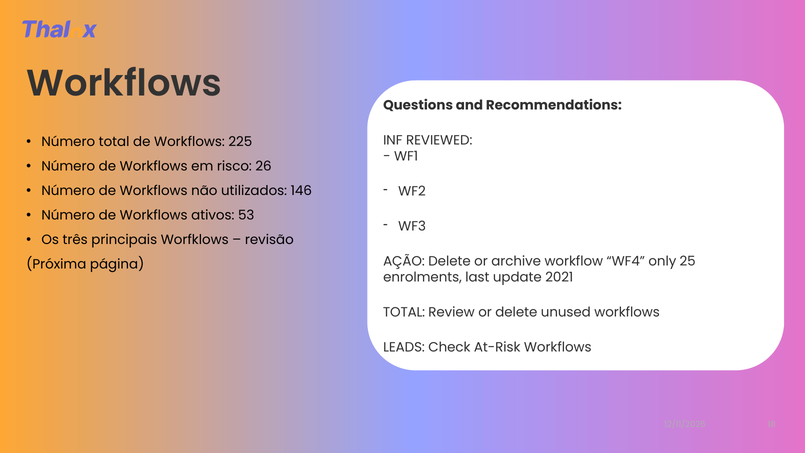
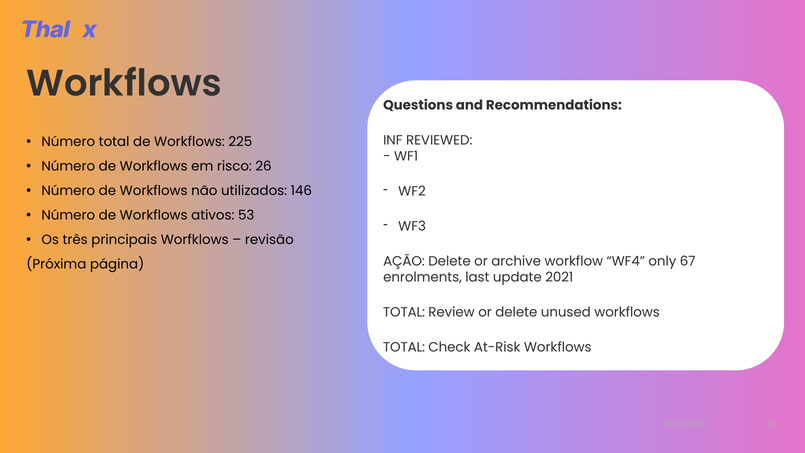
25: 25 -> 67
LEADS at (404, 347): LEADS -> TOTAL
